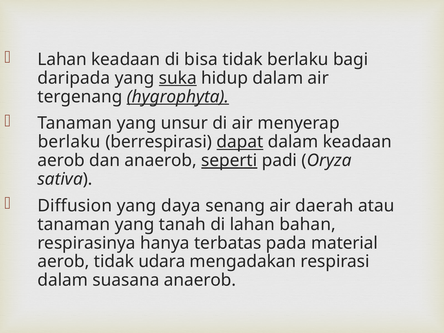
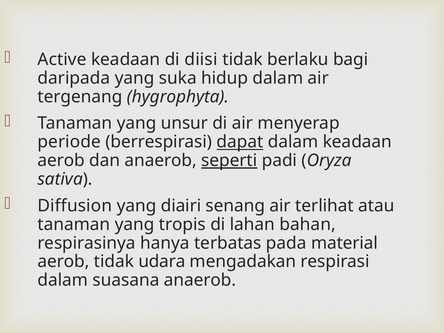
Lahan at (62, 60): Lahan -> Active
bisa: bisa -> diisi
suka underline: present -> none
hygrophyta underline: present -> none
berlaku at (69, 142): berlaku -> periode
daya: daya -> diairi
daerah: daerah -> terlihat
tanah: tanah -> tropis
